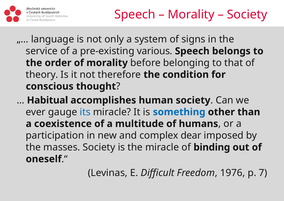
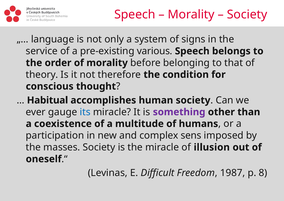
something colour: blue -> purple
dear: dear -> sens
binding: binding -> illusion
1976: 1976 -> 1987
7: 7 -> 8
